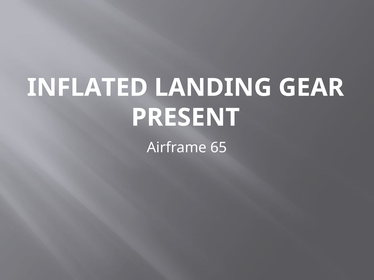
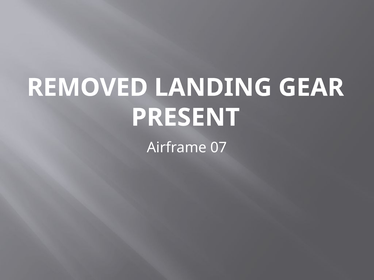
INFLATED: INFLATED -> REMOVED
65: 65 -> 07
